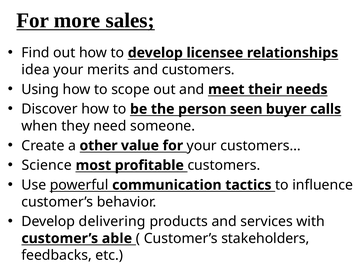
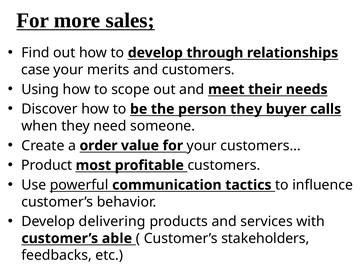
licensee: licensee -> through
idea: idea -> case
person seen: seen -> they
other: other -> order
Science: Science -> Product
